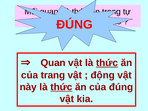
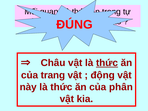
Quan at (53, 63): Quan -> Châu
thức at (61, 87) underline: present -> none
của đúng: đúng -> phân
